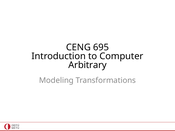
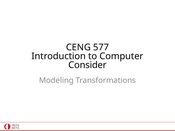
695: 695 -> 577
Arbitrary: Arbitrary -> Consider
